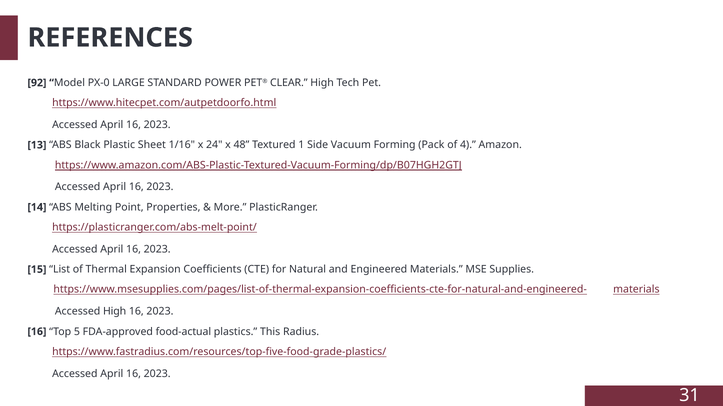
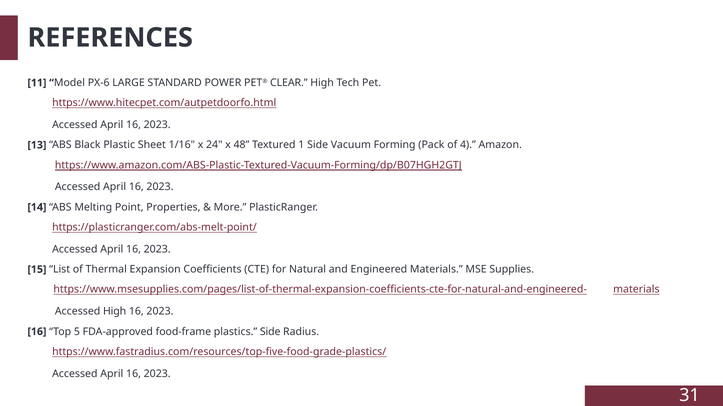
92: 92 -> 11
PX-0: PX-0 -> PX-6
food-actual: food-actual -> food-frame
plastics This: This -> Side
